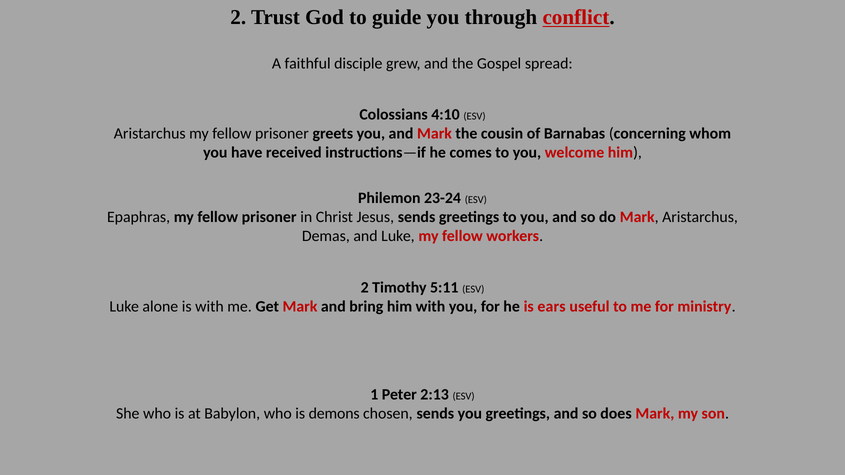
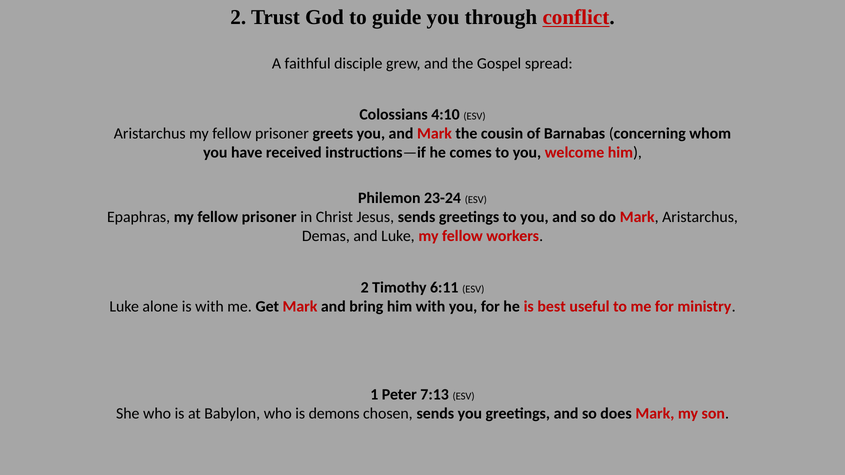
5:11: 5:11 -> 6:11
ears: ears -> best
2:13: 2:13 -> 7:13
